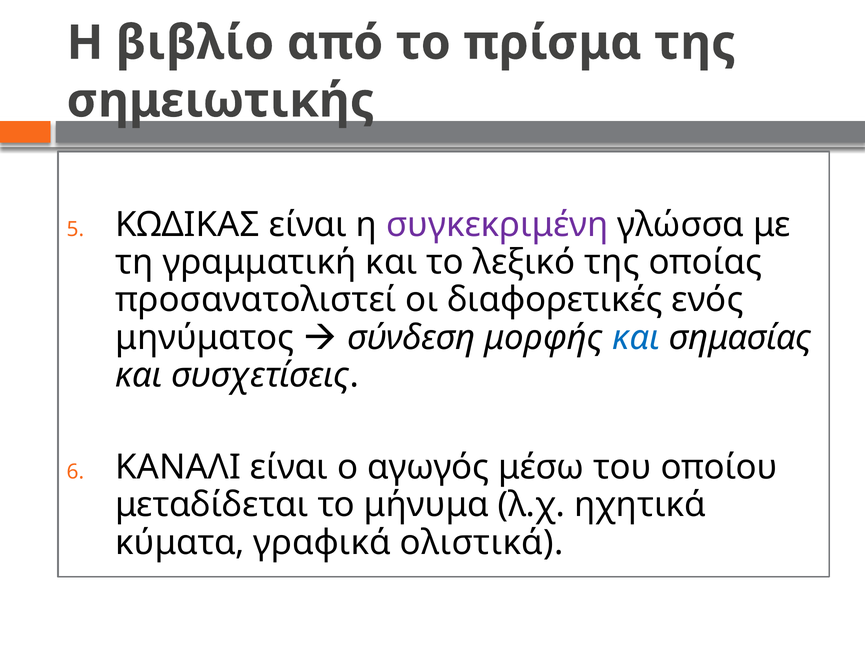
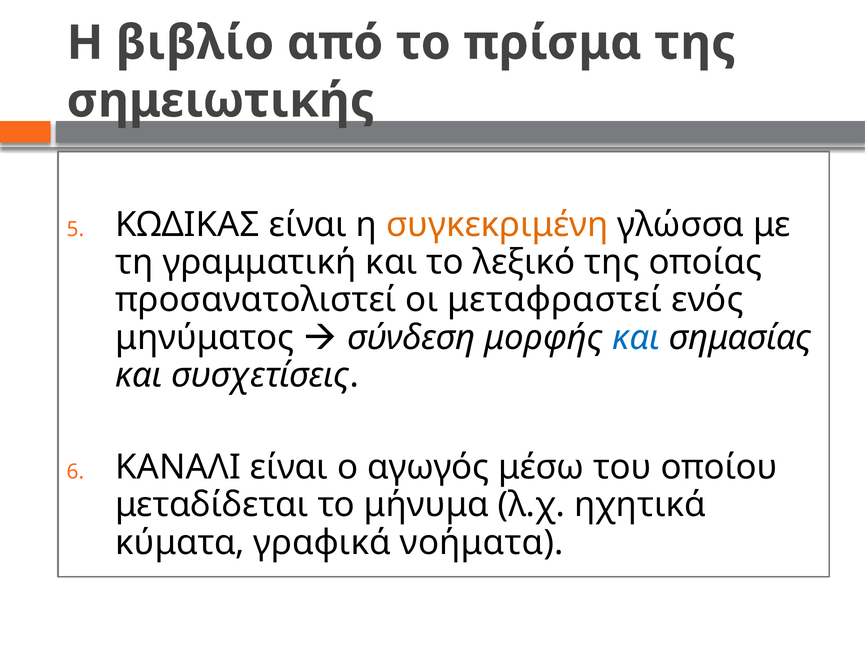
συγκεκριμένη colour: purple -> orange
διαφορετικές: διαφορετικές -> μεταφραστεί
ολιστικά: ολιστικά -> νοήματα
